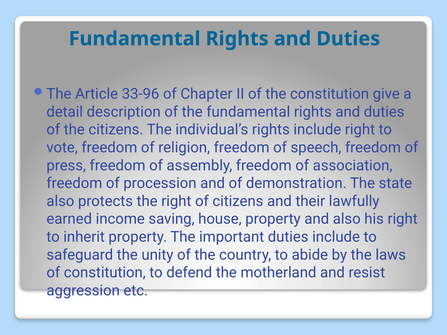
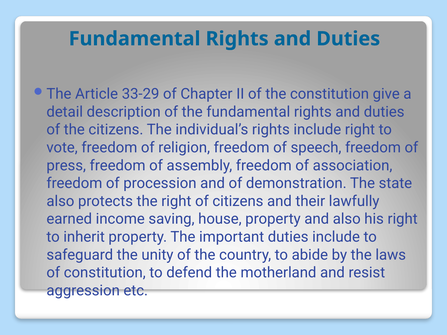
33-96: 33-96 -> 33-29
